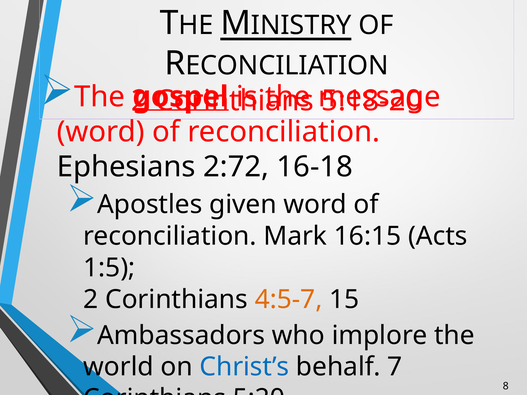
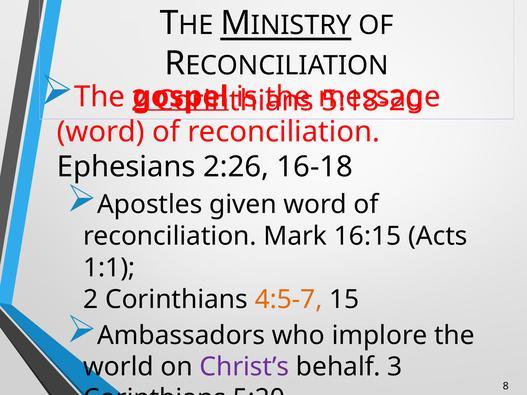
2:72: 2:72 -> 2:26
1:5: 1:5 -> 1:1
Christ’s colour: blue -> purple
7: 7 -> 3
